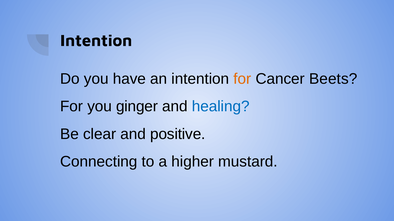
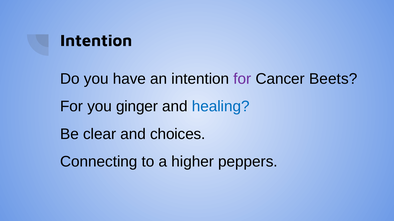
for at (242, 79) colour: orange -> purple
positive: positive -> choices
mustard: mustard -> peppers
